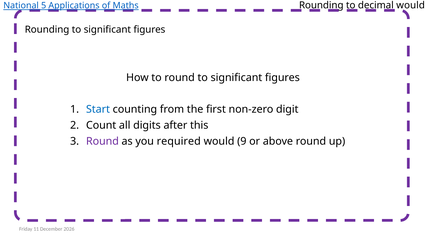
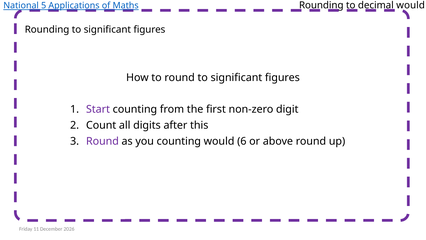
Start colour: blue -> purple
you required: required -> counting
9: 9 -> 6
